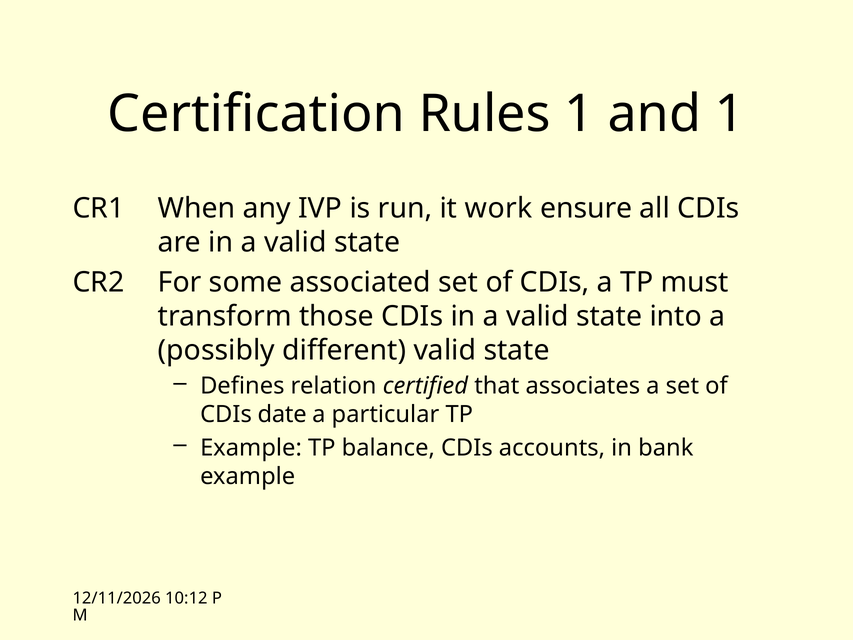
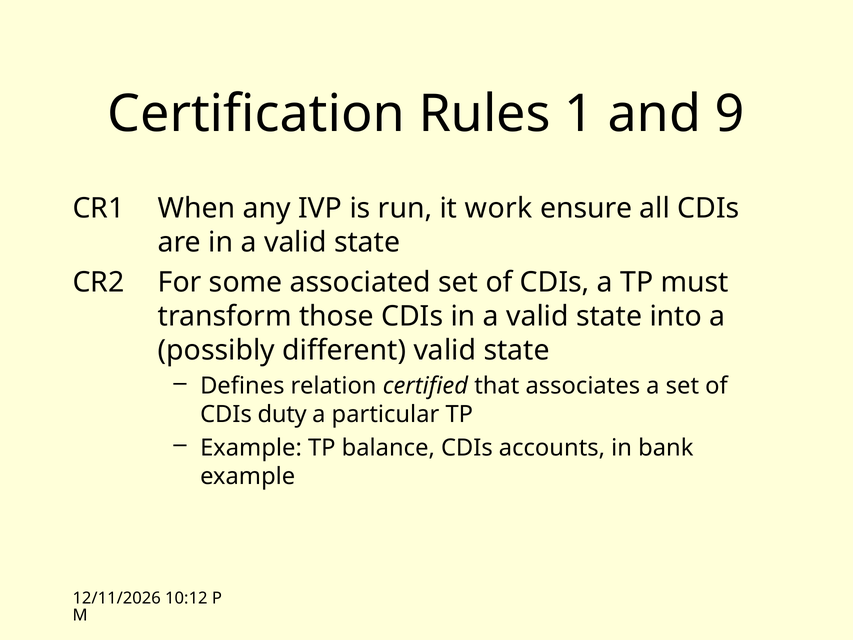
and 1: 1 -> 9
date: date -> duty
